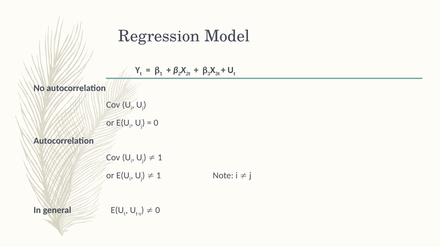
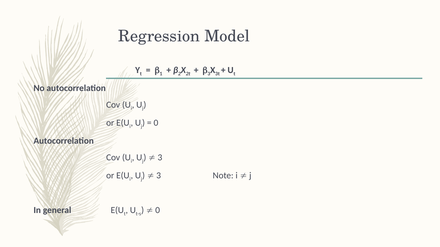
1 at (160, 158): 1 -> 3
1 at (159, 176): 1 -> 3
